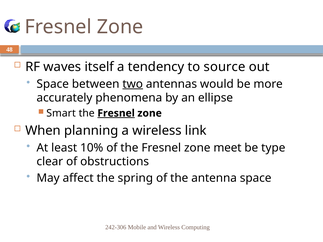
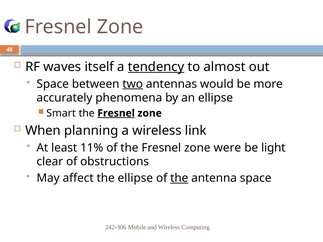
tendency underline: none -> present
source: source -> almost
10%: 10% -> 11%
meet: meet -> were
type: type -> light
the spring: spring -> ellipse
the at (179, 178) underline: none -> present
